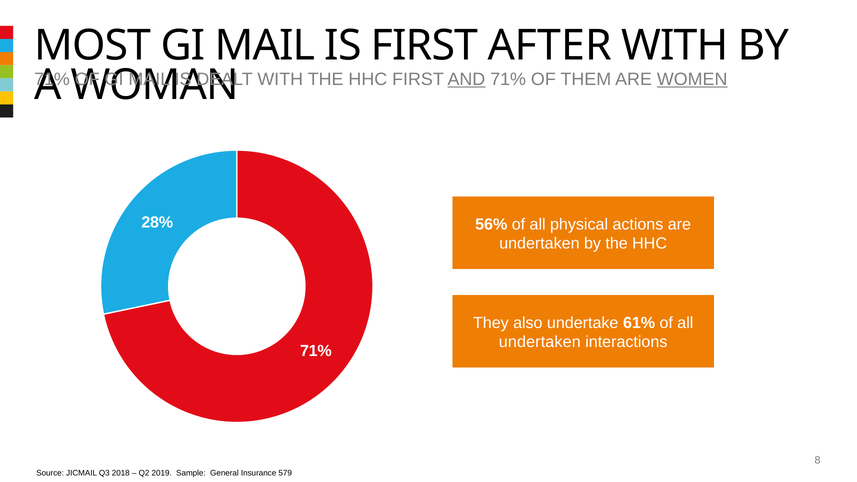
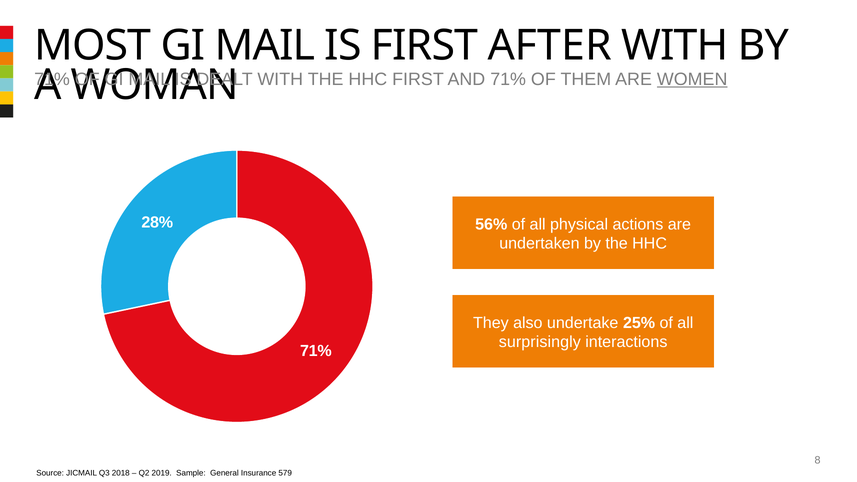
AND underline: present -> none
61%: 61% -> 25%
undertaken at (540, 342): undertaken -> surprisingly
